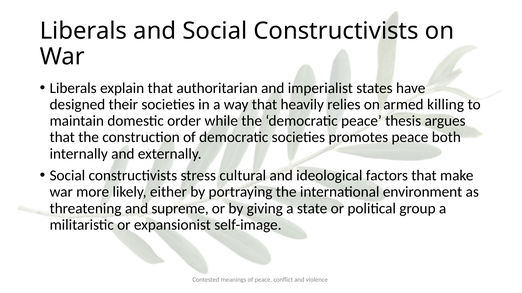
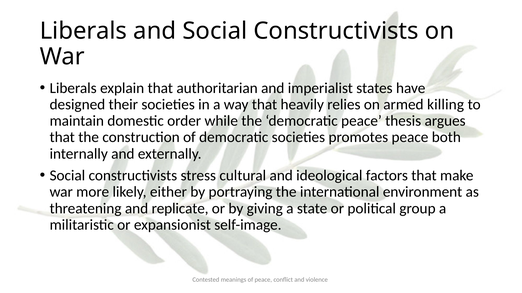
supreme: supreme -> replicate
